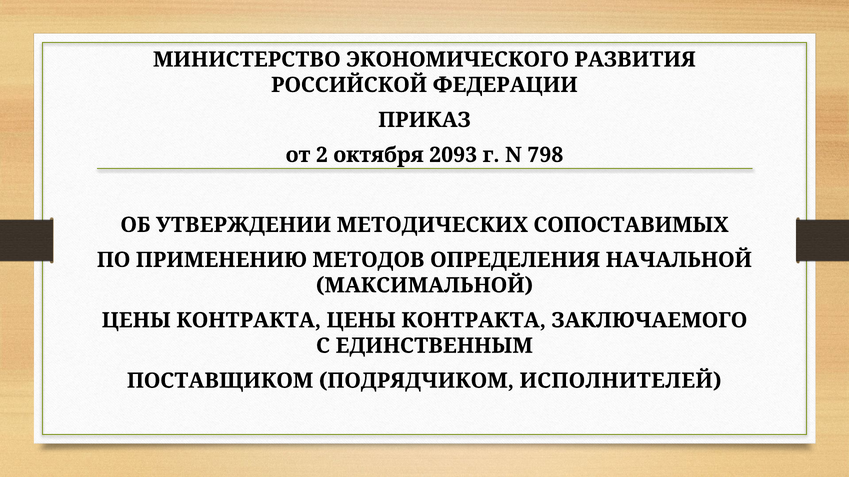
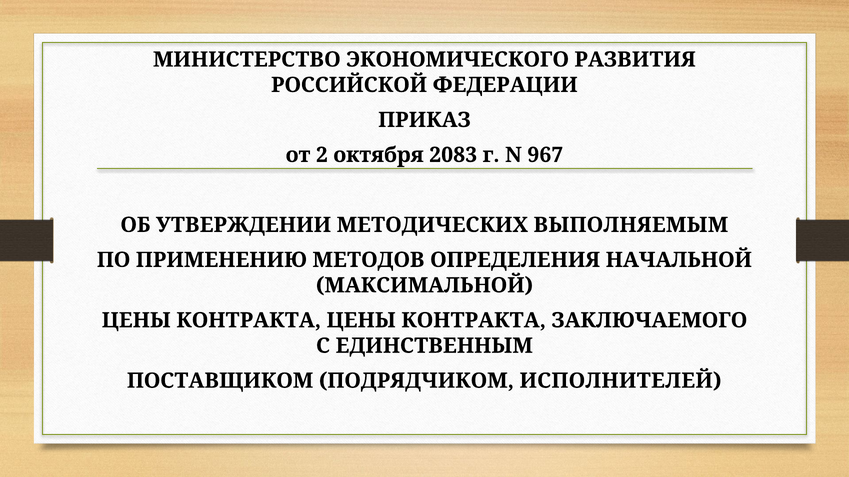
2093: 2093 -> 2083
798: 798 -> 967
СОПОСТАВИМЫХ: СОПОСТАВИМЫХ -> ВЫПОЛНЯЕМЫМ
